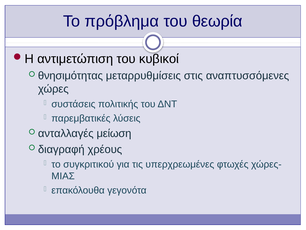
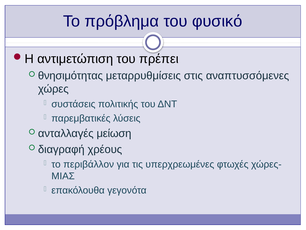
θεωρία: θεωρία -> φυσικό
κυβικοί: κυβικοί -> πρέπει
συγκριτικού: συγκριτικού -> περιβάλλον
